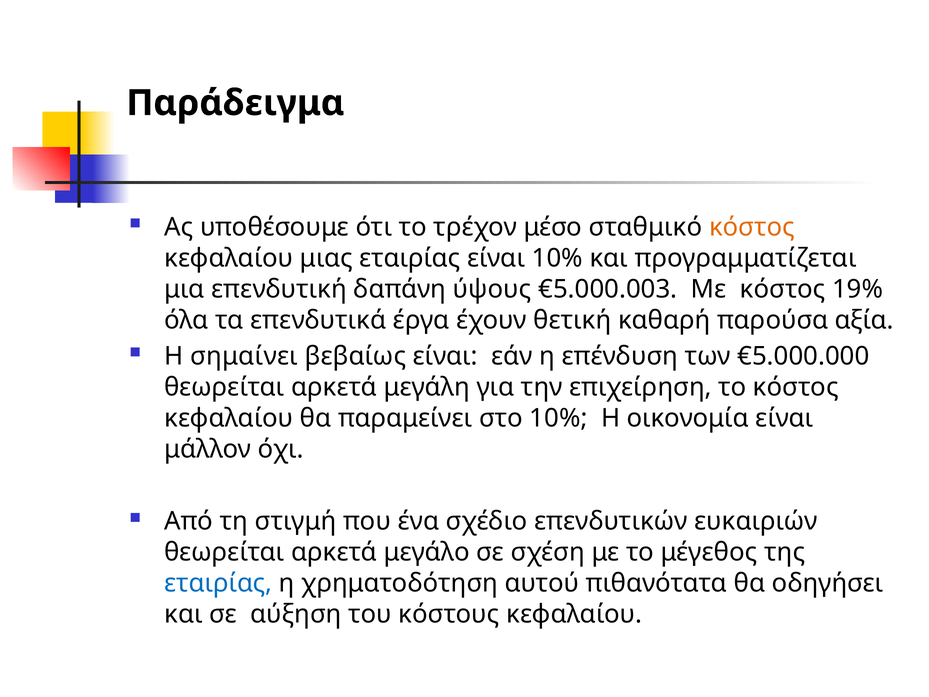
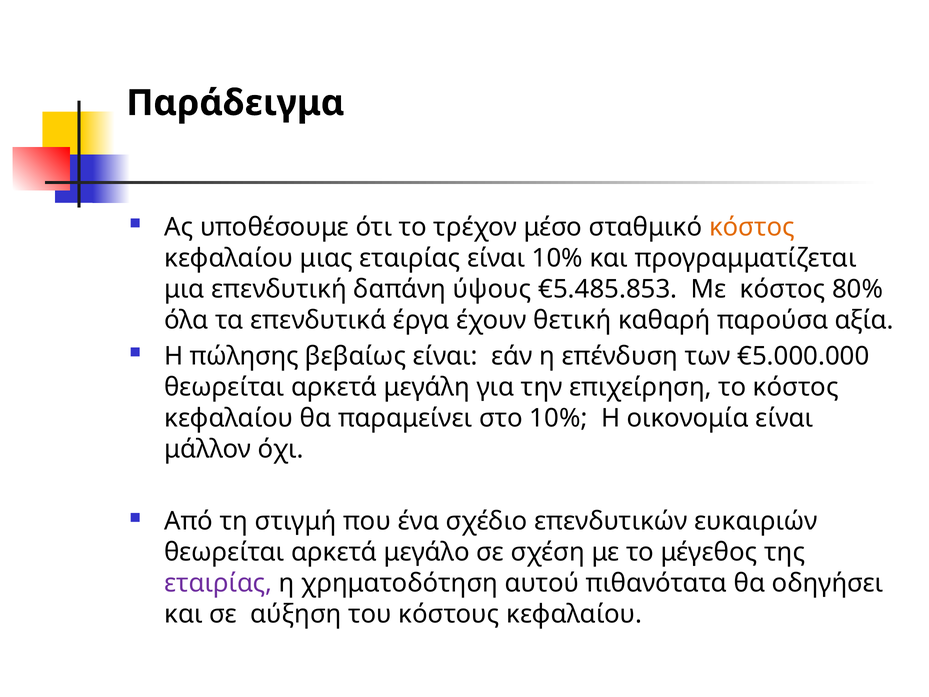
€5.000.003: €5.000.003 -> €5.485.853
19%: 19% -> 80%
σημαίνει: σημαίνει -> πώλησης
εταιρίας at (218, 583) colour: blue -> purple
